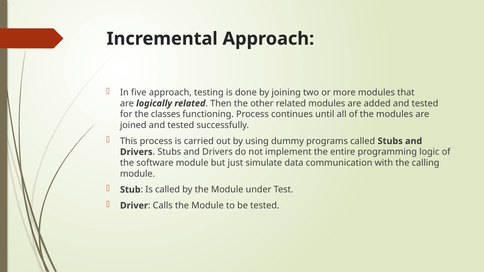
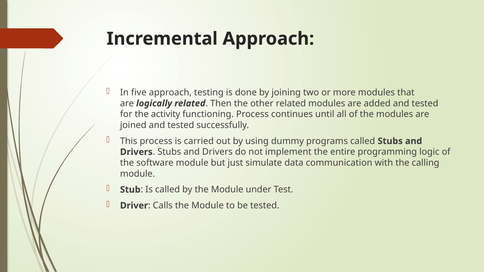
classes: classes -> activity
